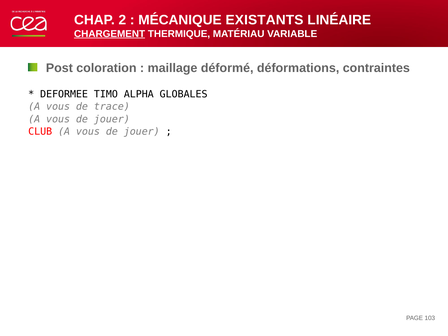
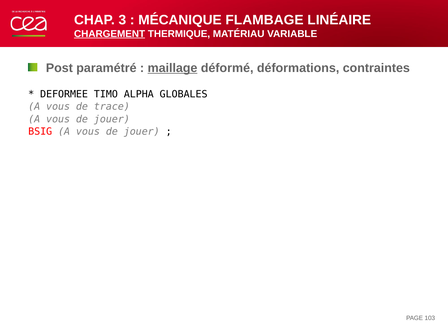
2: 2 -> 3
EXISTANTS: EXISTANTS -> FLAMBAGE
coloration: coloration -> paramétré
maillage underline: none -> present
CLUB: CLUB -> BSIG
